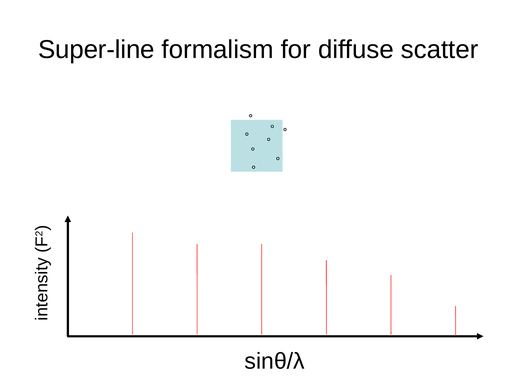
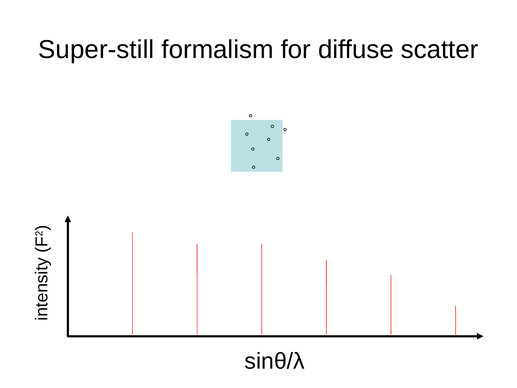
Super-line: Super-line -> Super-still
